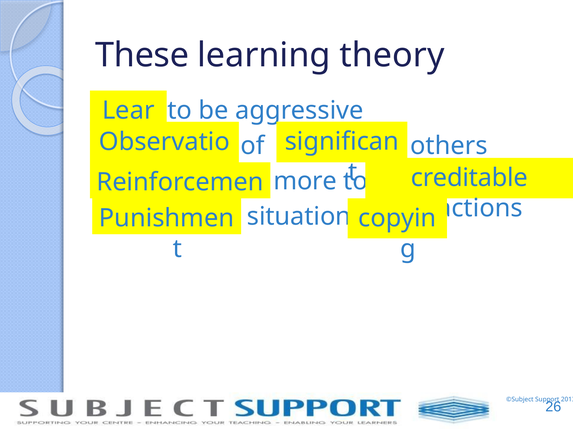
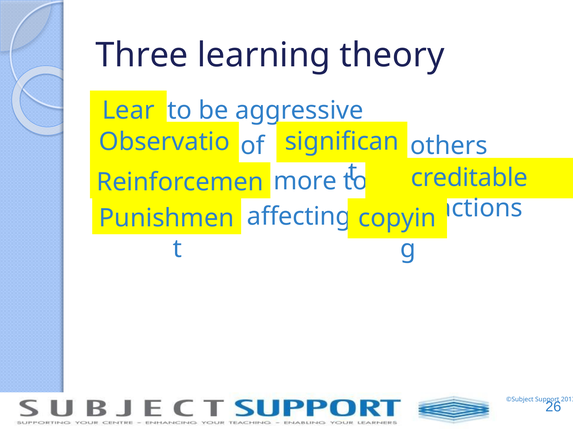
These: These -> Three
situation: situation -> affecting
